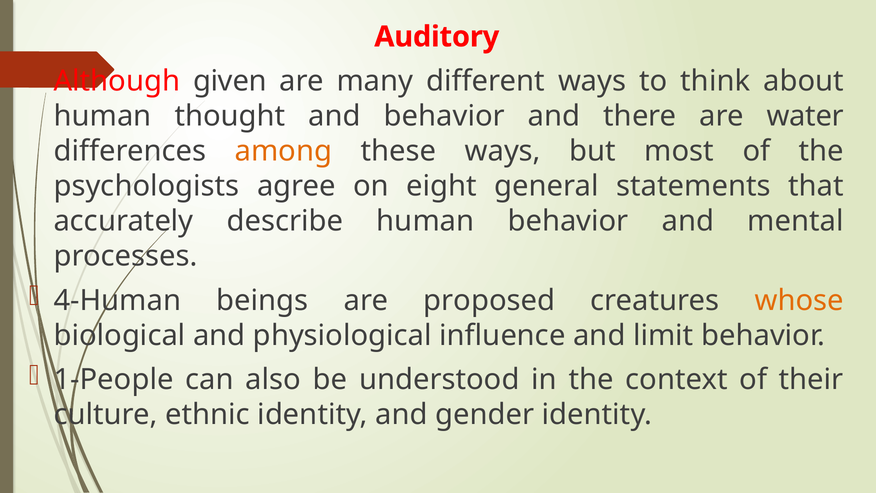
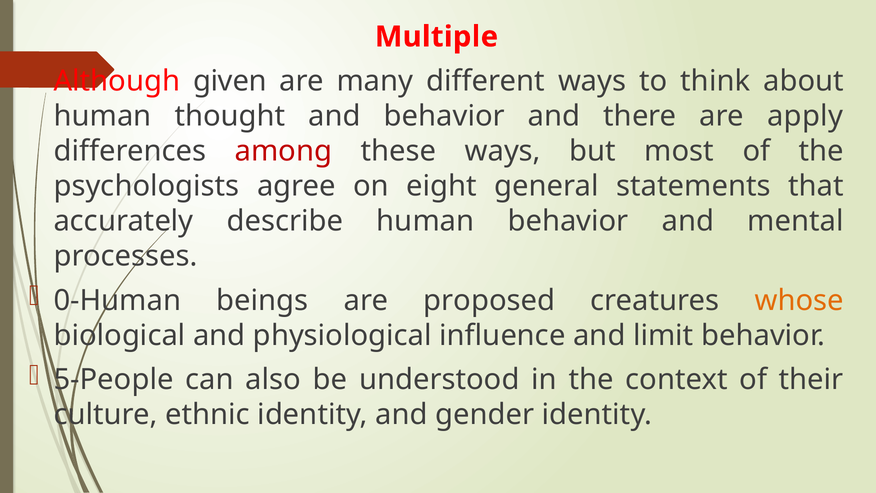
Auditory: Auditory -> Multiple
water: water -> apply
among colour: orange -> red
4-Human: 4-Human -> 0-Human
1-People: 1-People -> 5-People
